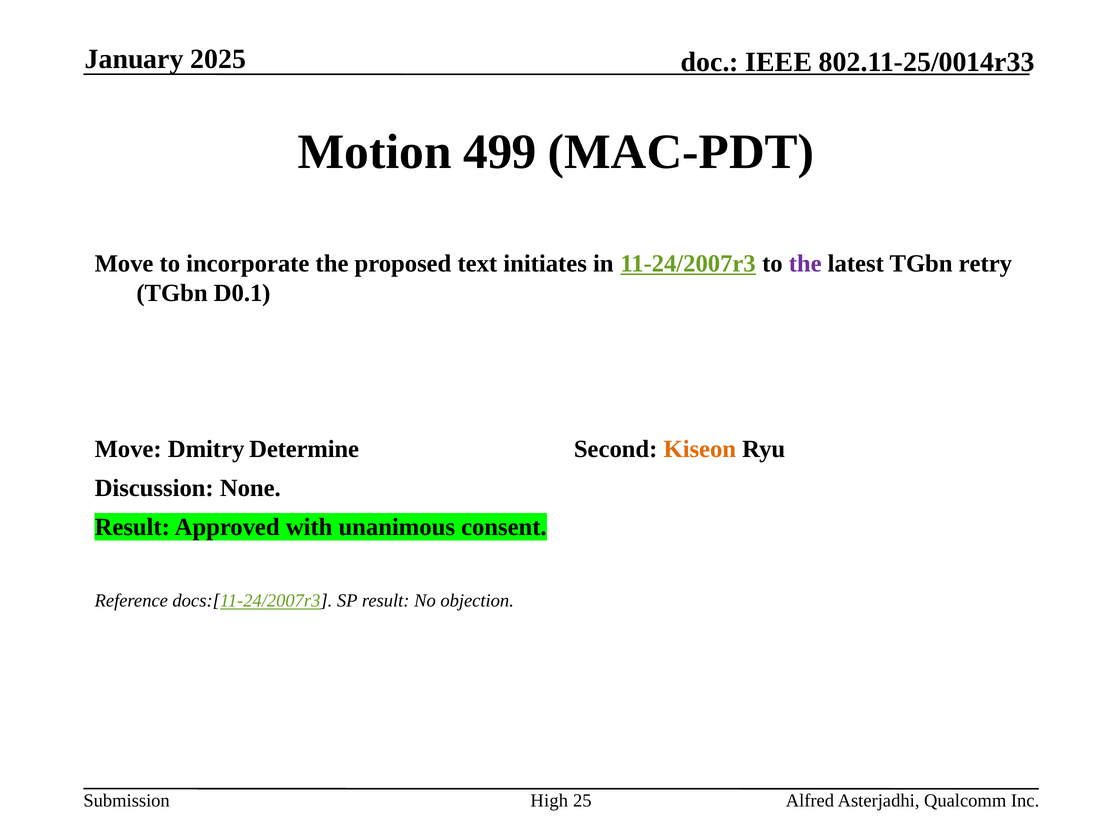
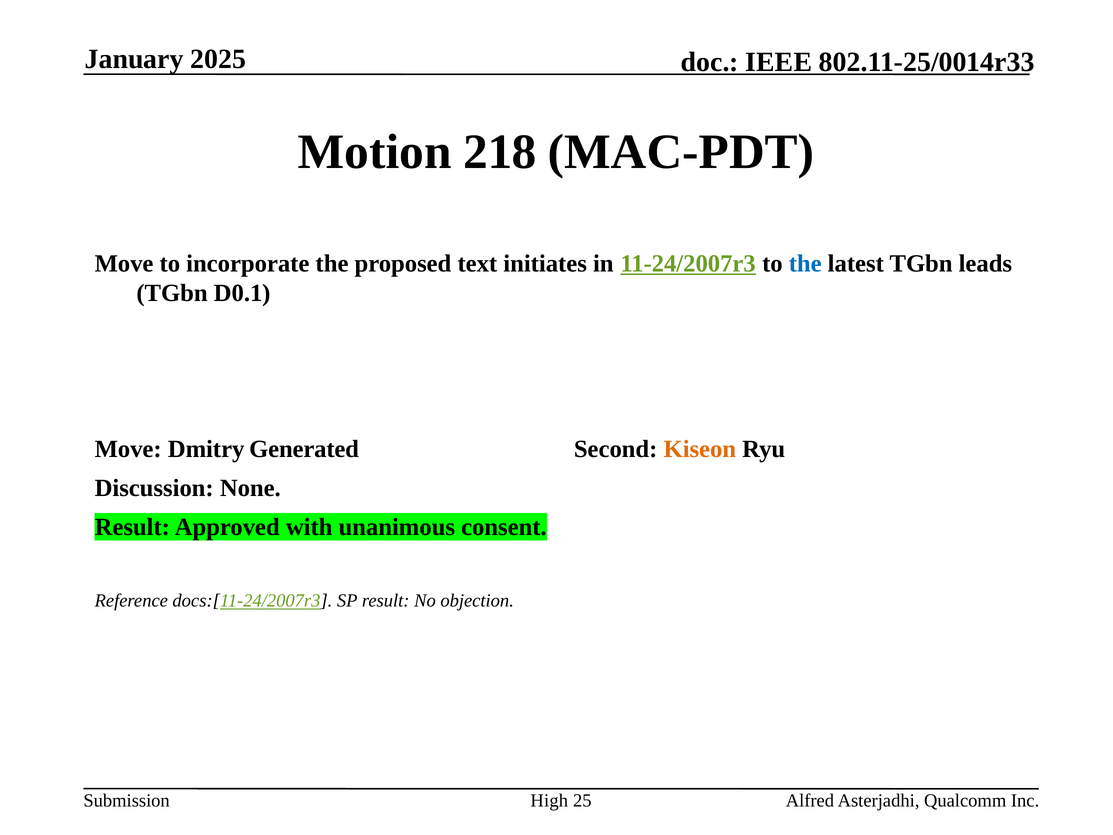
499: 499 -> 218
the at (805, 263) colour: purple -> blue
retry: retry -> leads
Determine: Determine -> Generated
